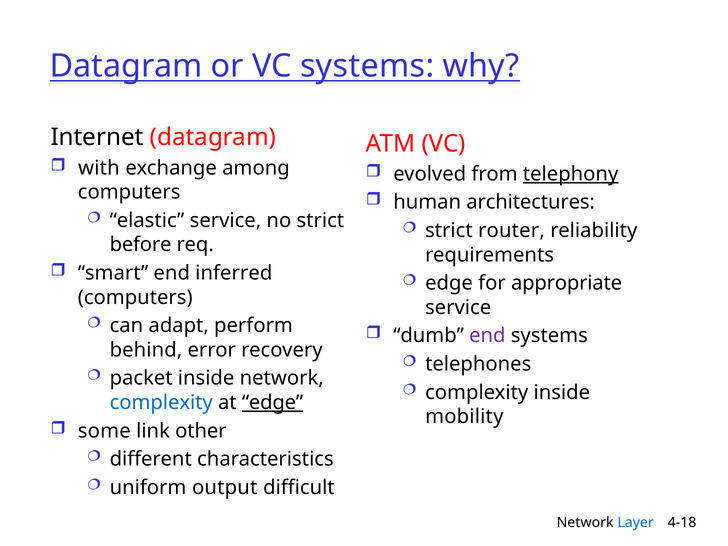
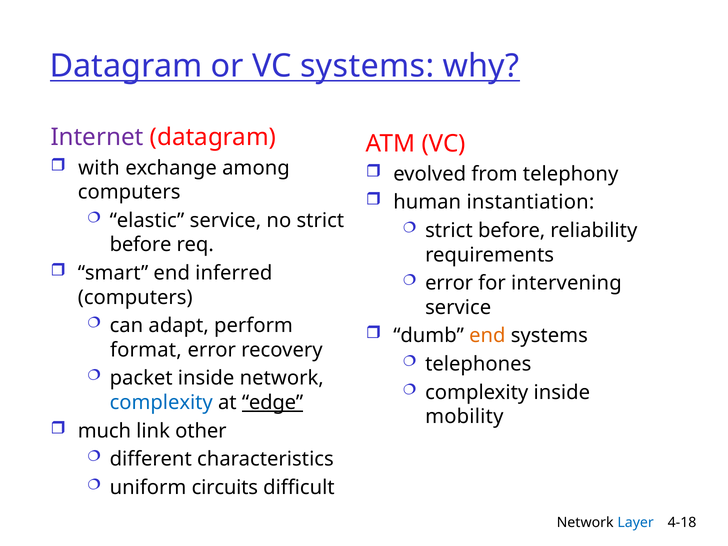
Internet colour: black -> purple
telephony underline: present -> none
architectures: architectures -> instantiation
router at (511, 231): router -> before
edge at (449, 283): edge -> error
appropriate: appropriate -> intervening
end at (487, 336) colour: purple -> orange
behind: behind -> format
some: some -> much
output: output -> circuits
